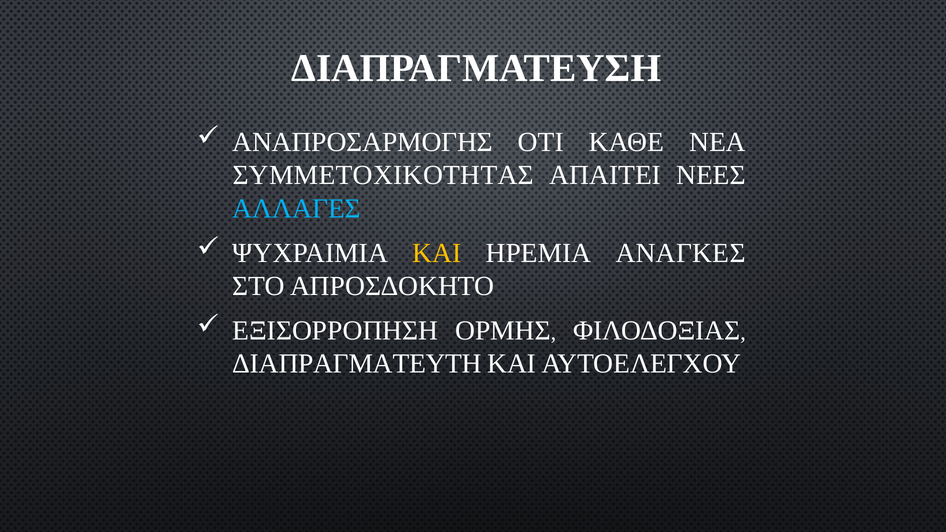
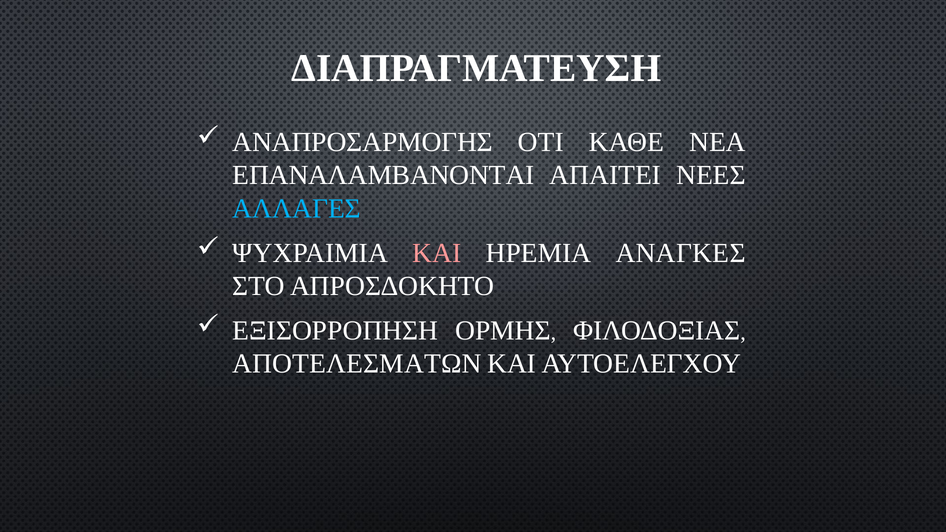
ΣΥΜΜΕΤΟΧΙΚΟΤΗΤΑΣ: ΣΥΜΜΕΤΟΧΙΚΟΤΗΤΑΣ -> ΕΠΑΝΑΛΑΜΒΑΝΟΝΤΑΙ
ΚΑΙ at (437, 253) colour: yellow -> pink
ΔΙΑΠΡΑΓΜΑΤΕΥΤΗ: ΔΙΑΠΡΑΓΜΑΤΕΥΤΗ -> ΑΠΟΤΕΛΕΣΜΑΤΩΝ
